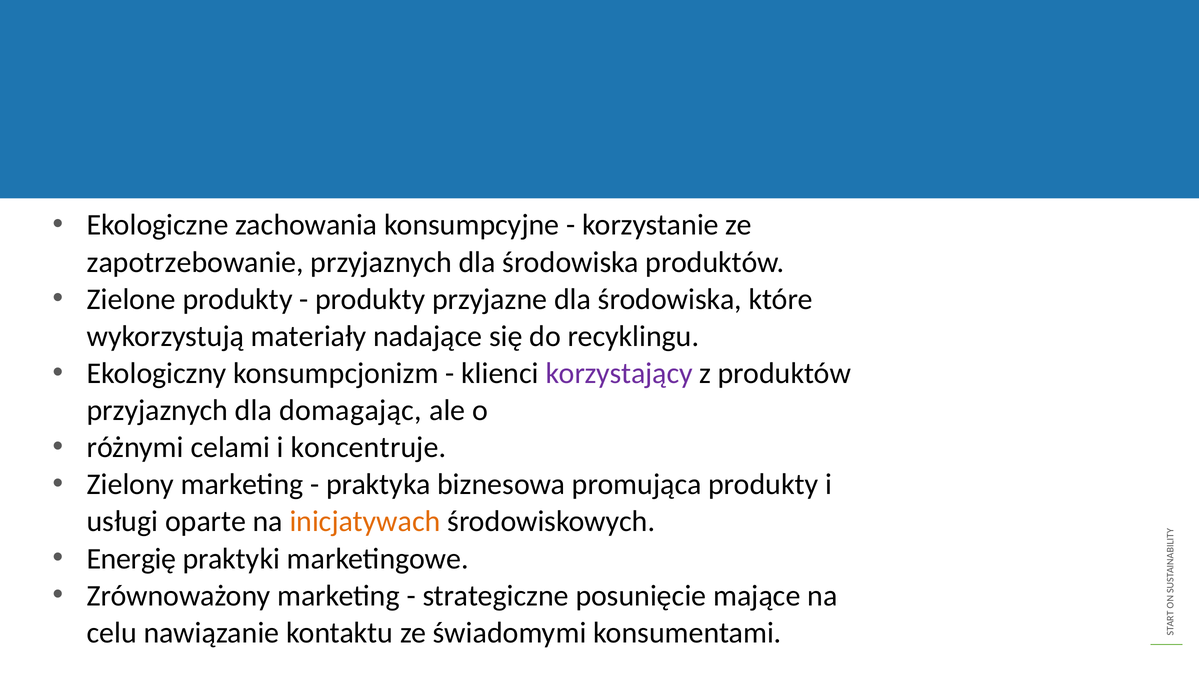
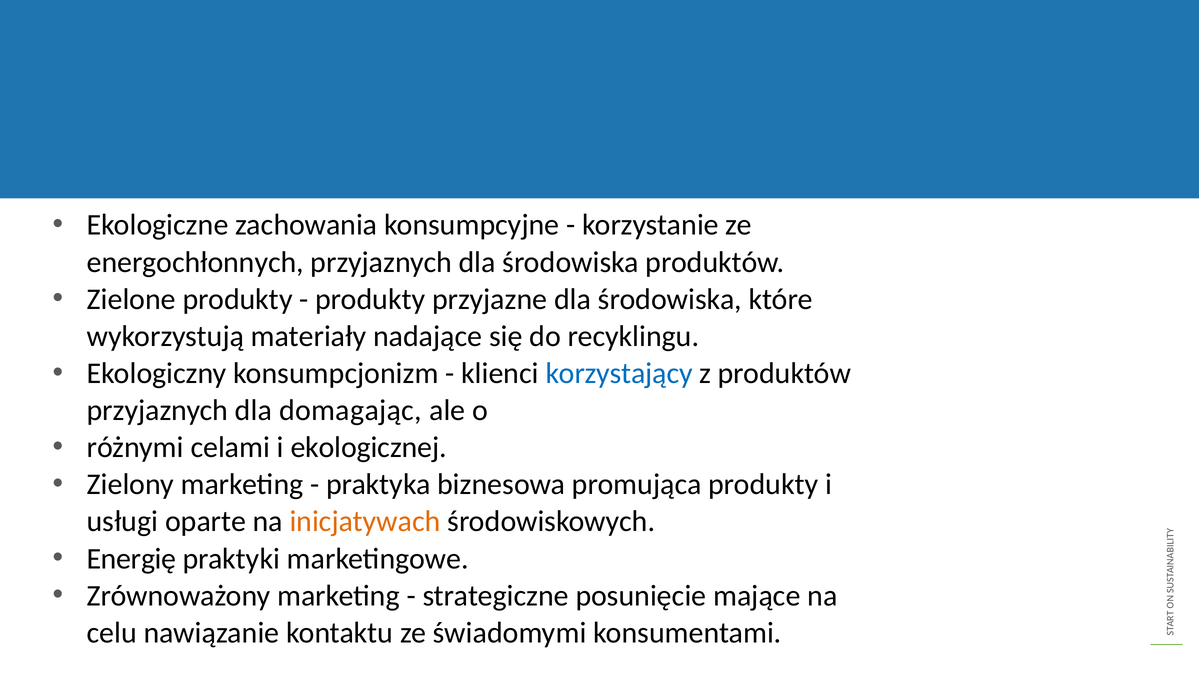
zapotrzebowanie: zapotrzebowanie -> energochłonnych
korzystający colour: purple -> blue
koncentruje: koncentruje -> ekologicznej
